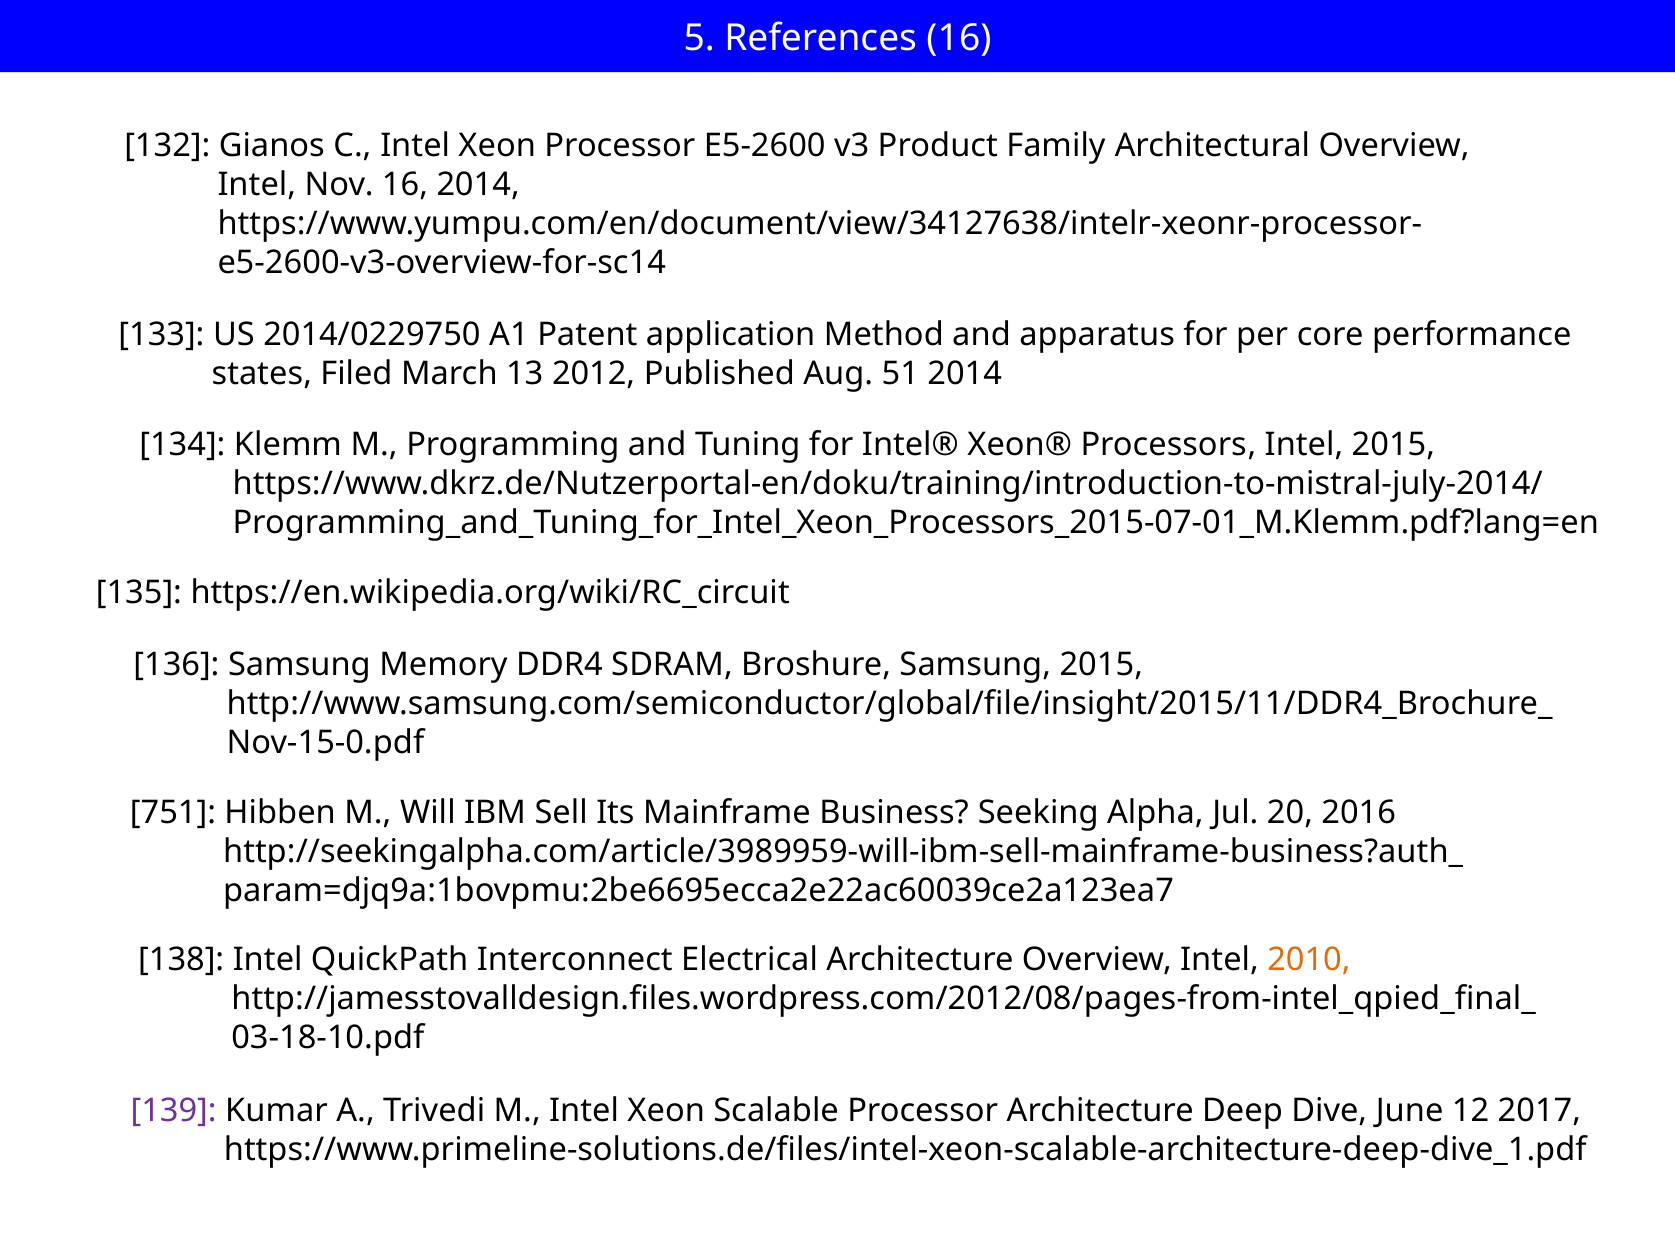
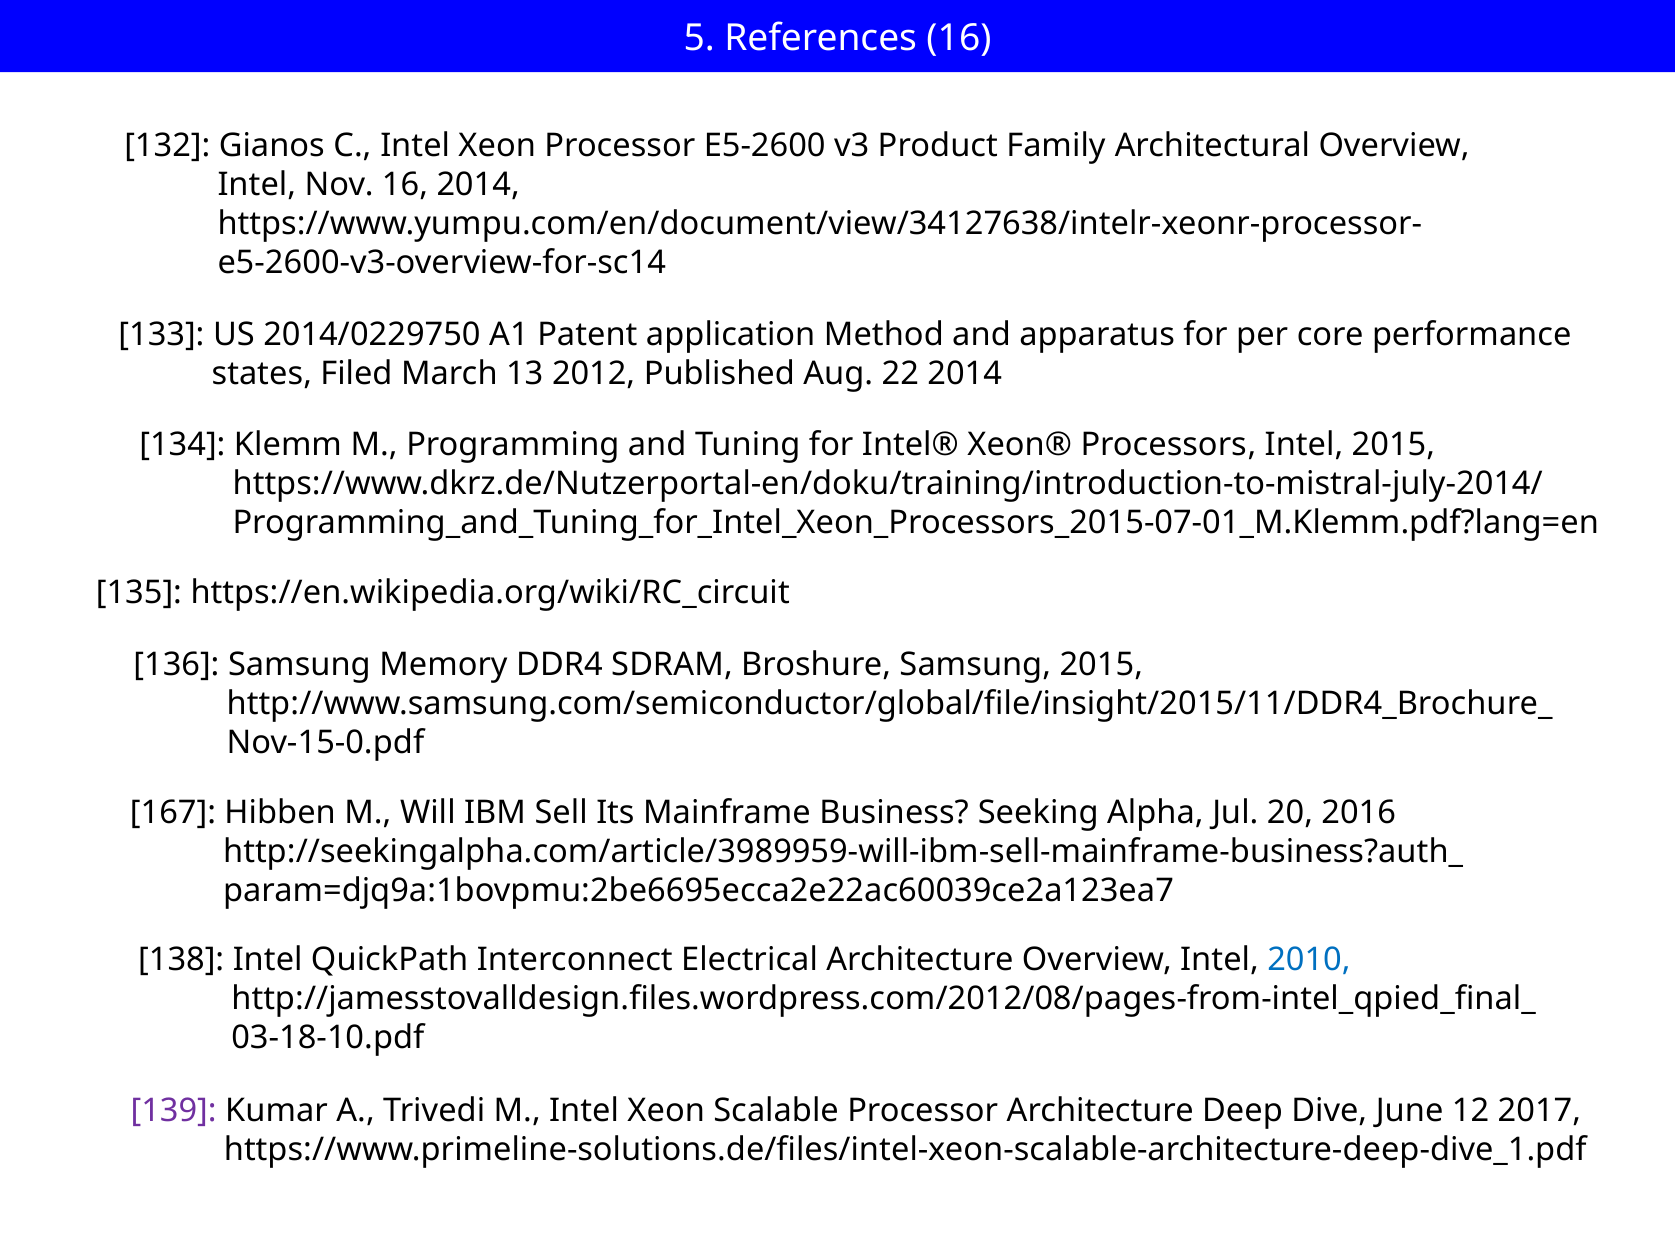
51: 51 -> 22
751: 751 -> 167
2010 colour: orange -> blue
